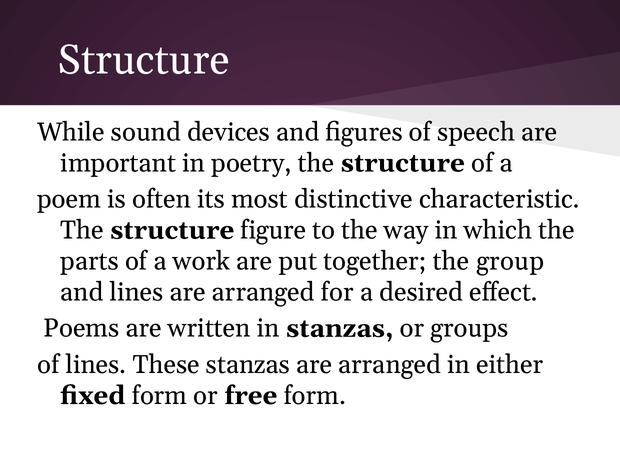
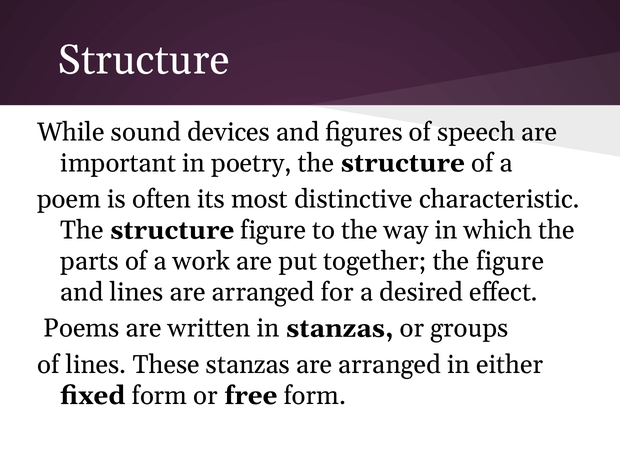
the group: group -> figure
